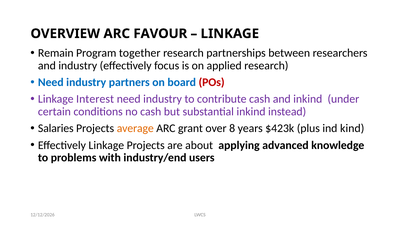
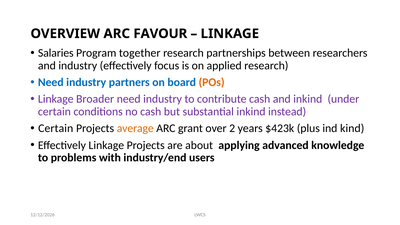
Remain: Remain -> Salaries
POs colour: red -> orange
Interest: Interest -> Broader
Salaries at (56, 128): Salaries -> Certain
8: 8 -> 2
